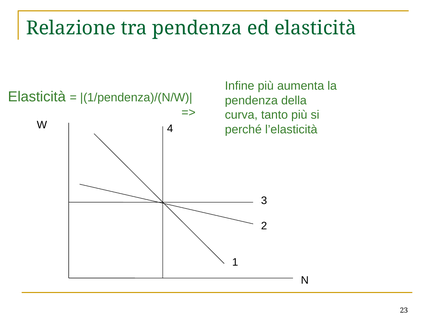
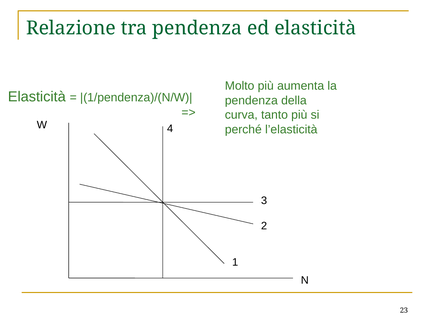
Infine: Infine -> Molto
